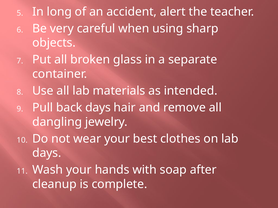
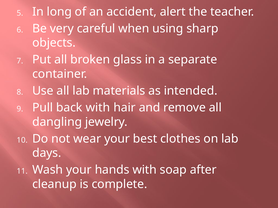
back days: days -> with
